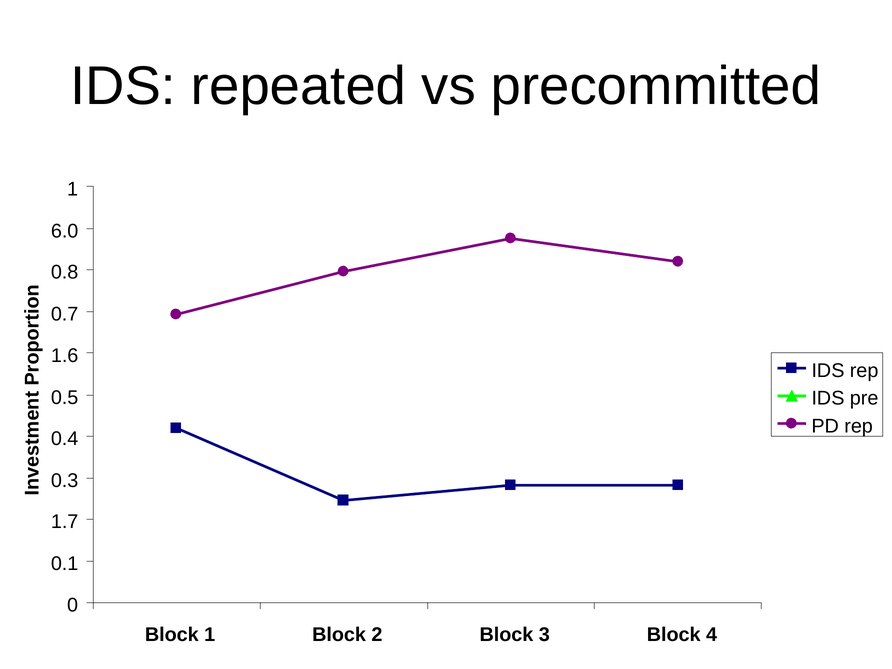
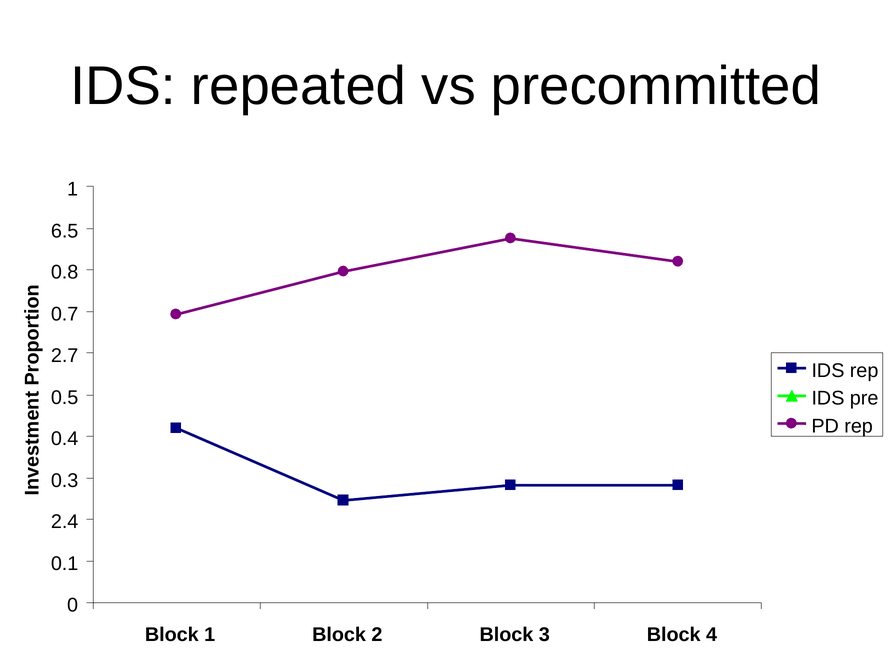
6.0: 6.0 -> 6.5
1.6: 1.6 -> 2.7
1.7: 1.7 -> 2.4
